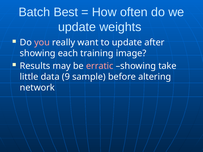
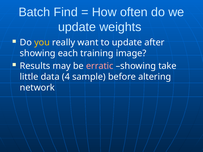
Best: Best -> Find
you colour: pink -> yellow
9: 9 -> 4
